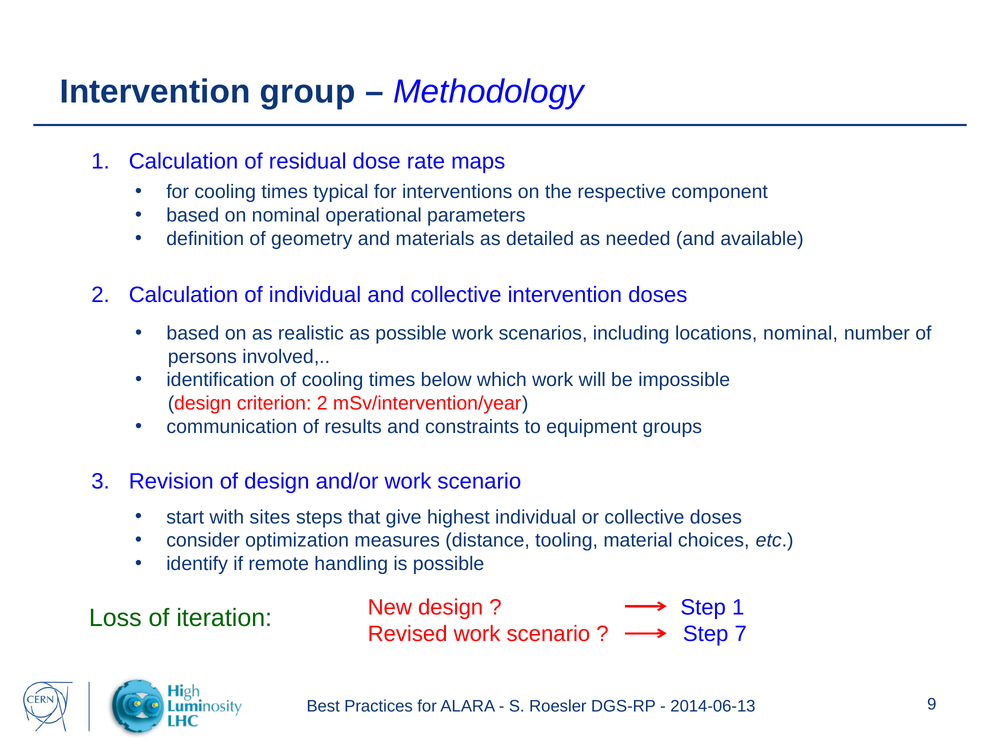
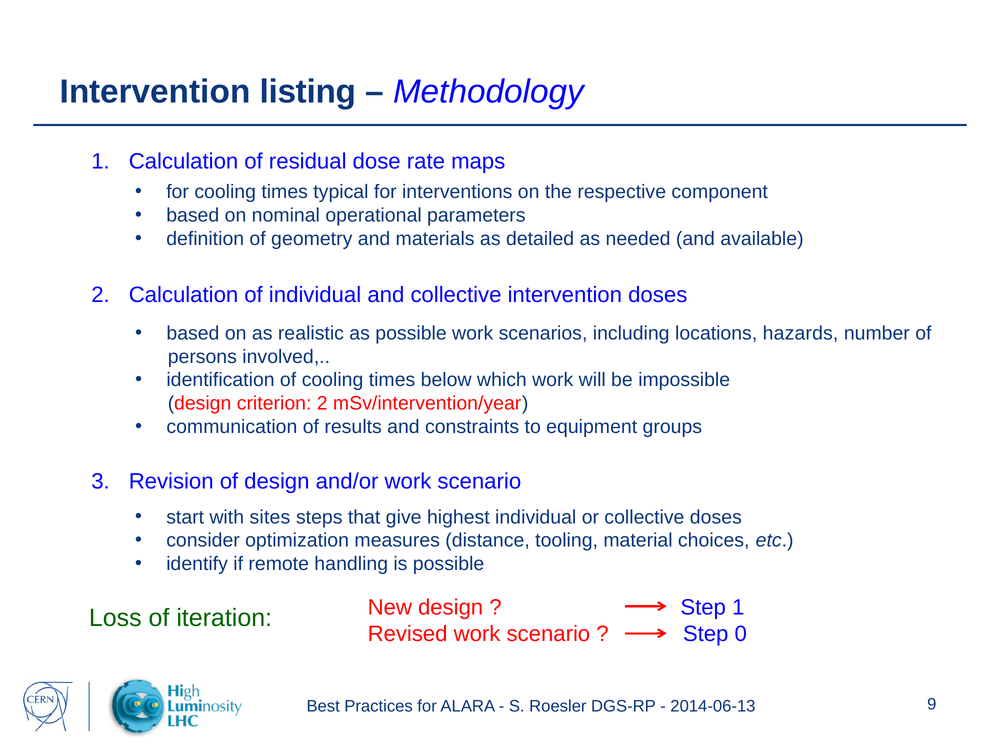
group: group -> listing
locations nominal: nominal -> hazards
7: 7 -> 0
